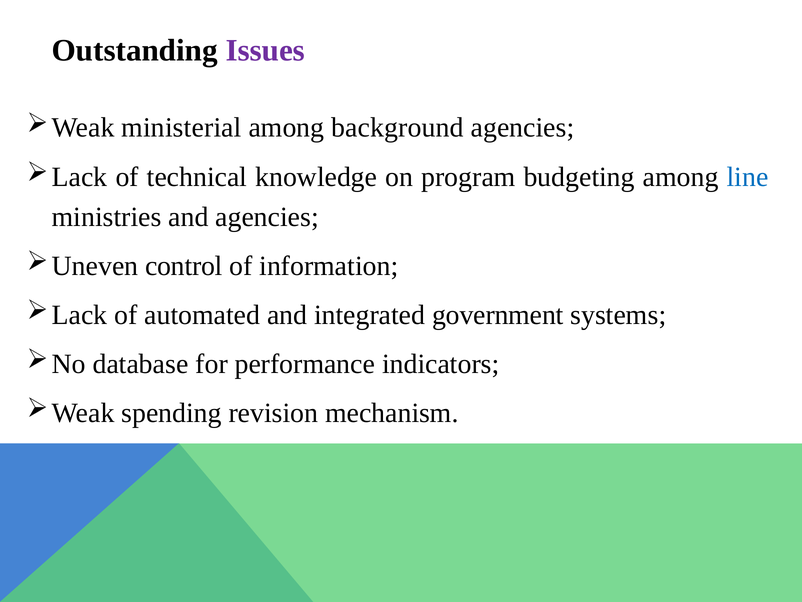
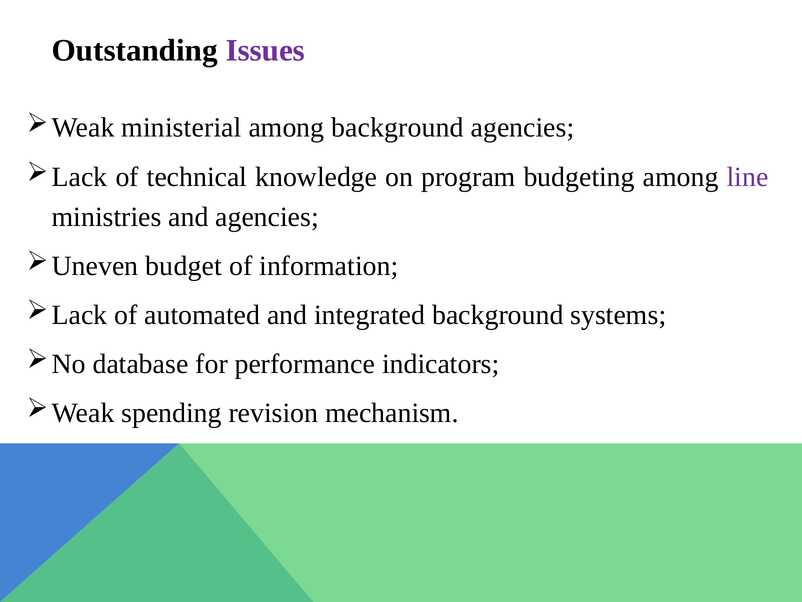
line colour: blue -> purple
control: control -> budget
integrated government: government -> background
